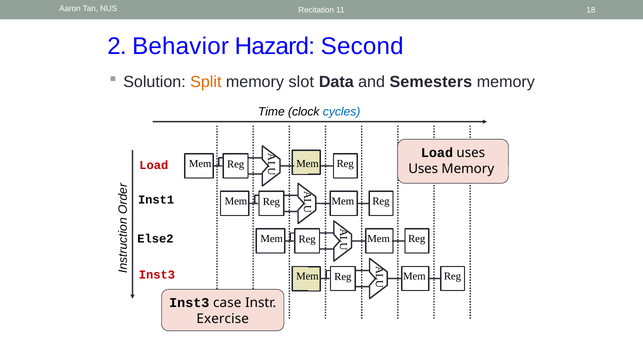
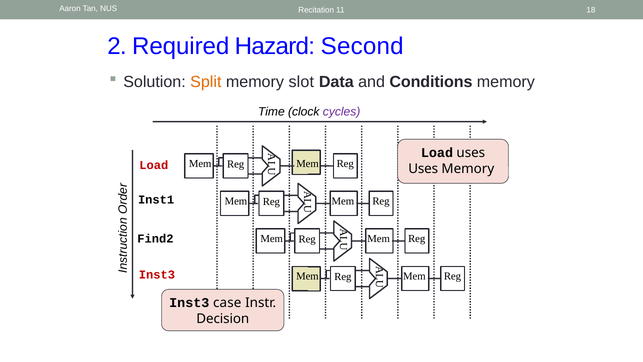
Behavior: Behavior -> Required
Semesters: Semesters -> Conditions
cycles colour: blue -> purple
Else2: Else2 -> Find2
Exercise: Exercise -> Decision
